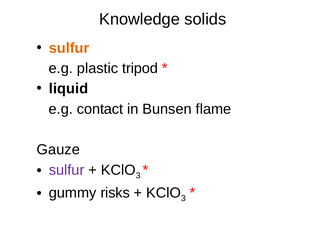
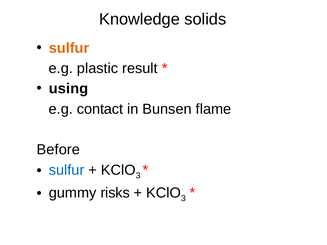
tripod: tripod -> result
liquid: liquid -> using
Gauze: Gauze -> Before
sulfur at (67, 170) colour: purple -> blue
